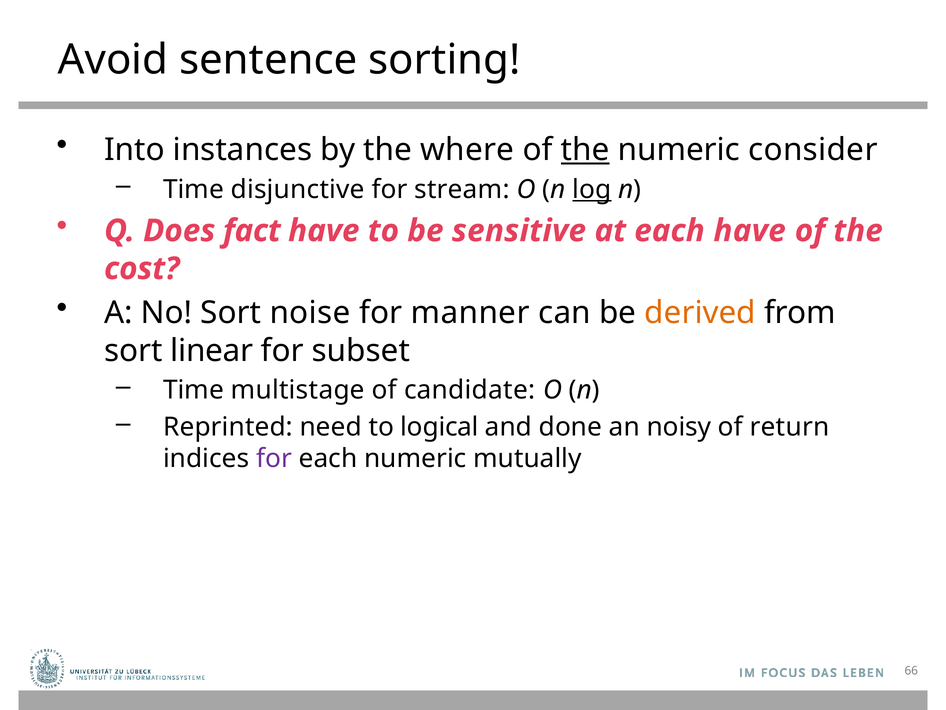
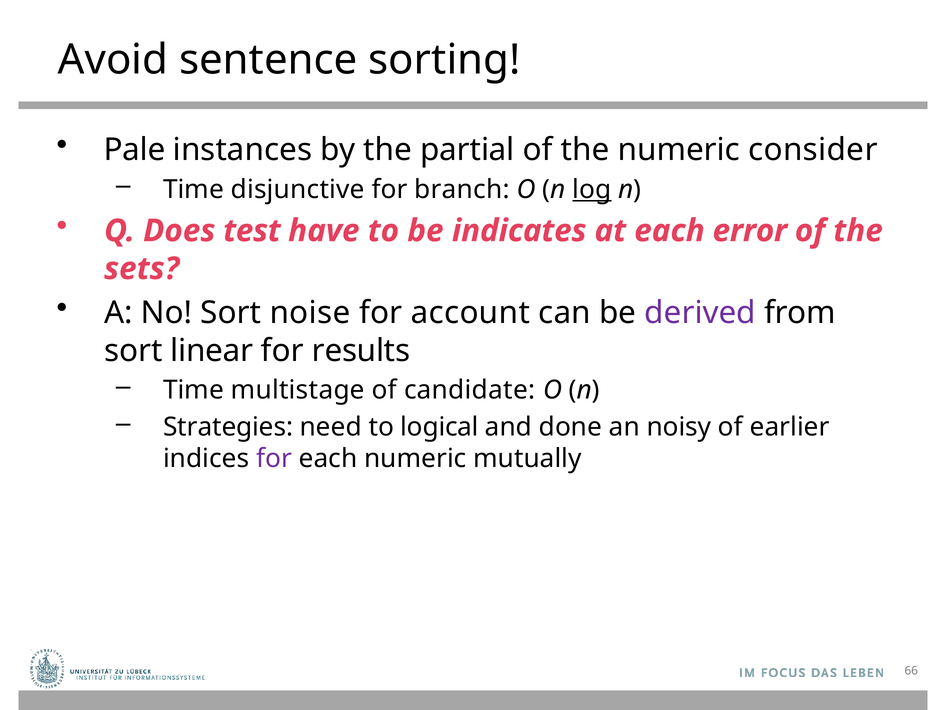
Into: Into -> Pale
where: where -> partial
the at (585, 150) underline: present -> none
stream: stream -> branch
fact: fact -> test
sensitive: sensitive -> indicates
each have: have -> error
cost: cost -> sets
manner: manner -> account
derived colour: orange -> purple
subset: subset -> results
Reprinted: Reprinted -> Strategies
return: return -> earlier
